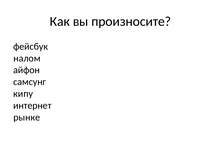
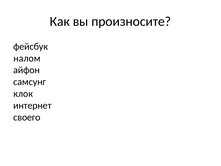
кипу: кипу -> клок
рынке: рынке -> своего
